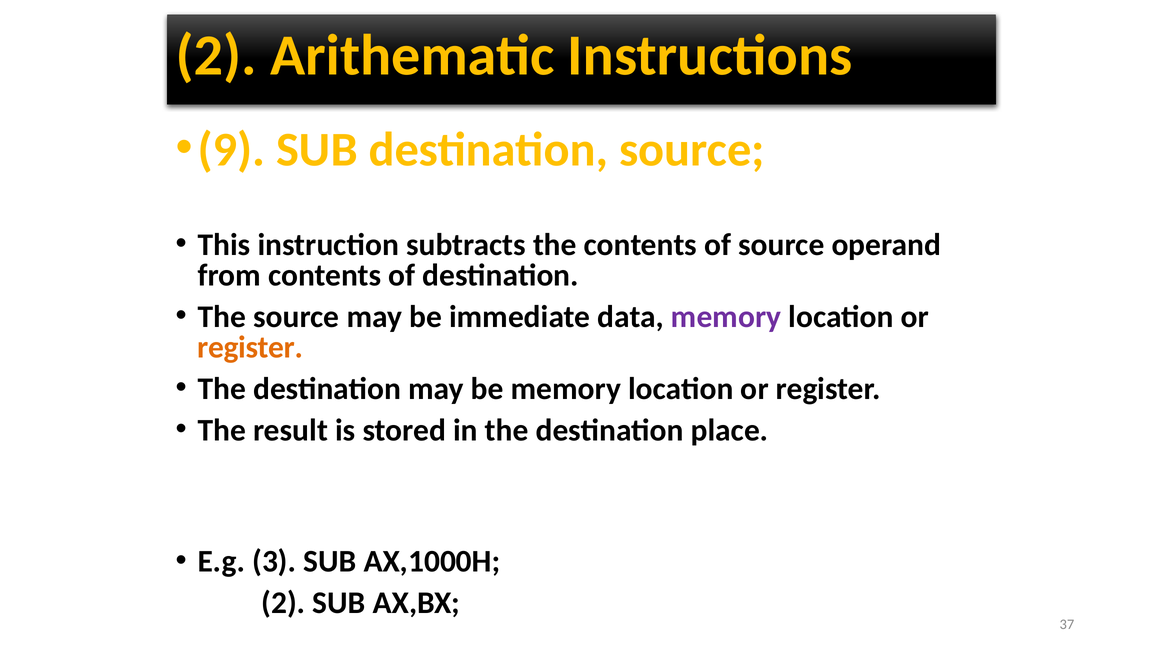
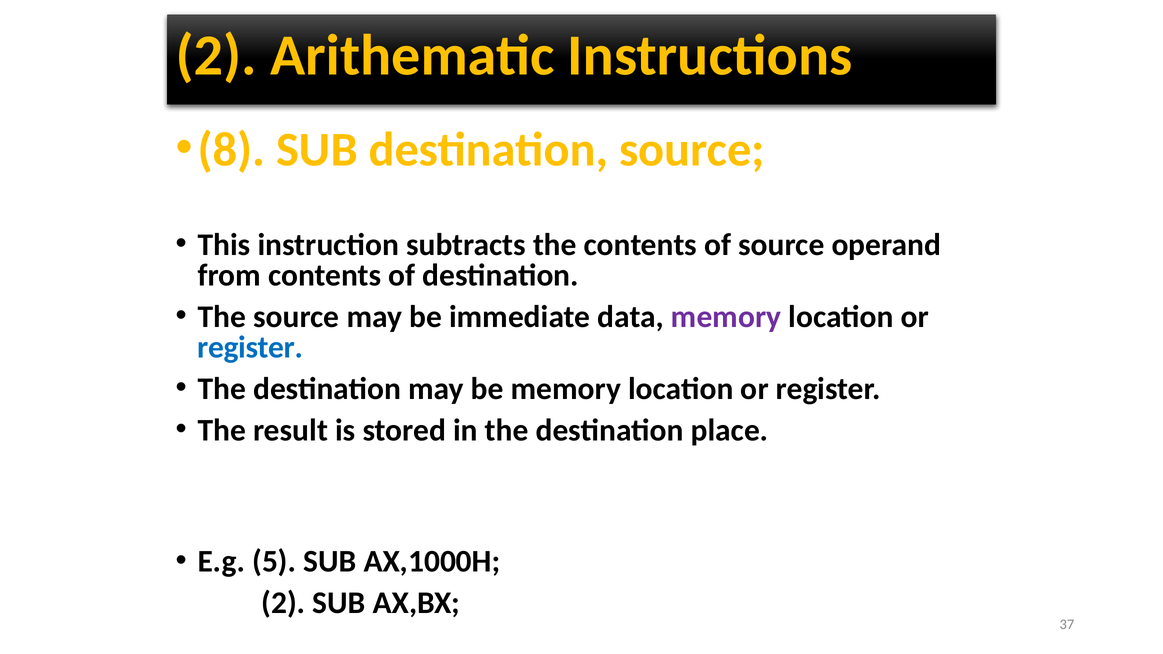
9: 9 -> 8
register at (250, 348) colour: orange -> blue
3: 3 -> 5
